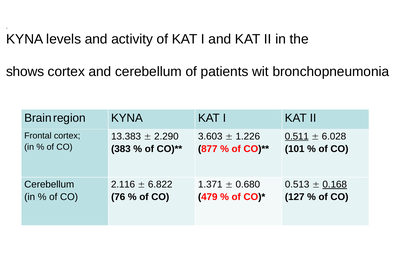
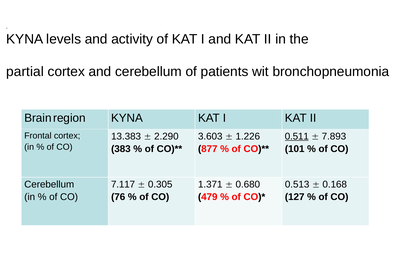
shows: shows -> partial
6.028: 6.028 -> 7.893
2.116: 2.116 -> 7.117
6.822: 6.822 -> 0.305
0.168 underline: present -> none
